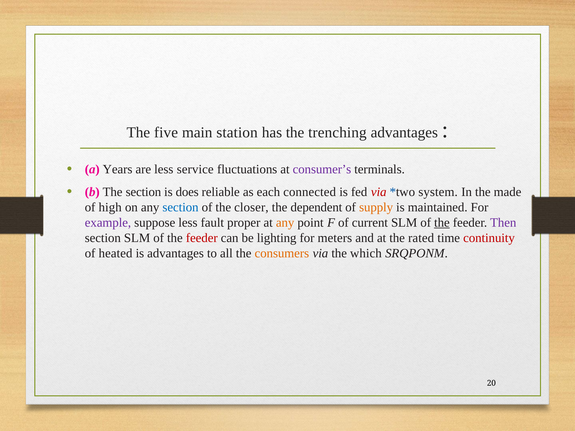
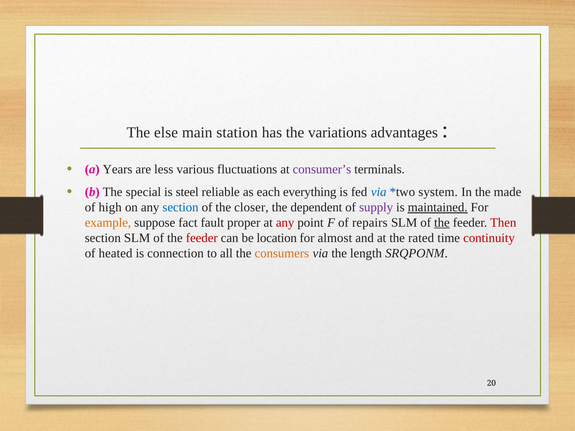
five: five -> else
trenching: trenching -> variations
service: service -> various
The section: section -> special
does: does -> steel
connected: connected -> everything
via at (379, 192) colour: red -> blue
supply colour: orange -> purple
maintained underline: none -> present
example colour: purple -> orange
suppose less: less -> fact
any at (285, 223) colour: orange -> red
current: current -> repairs
Then colour: purple -> red
lighting: lighting -> location
meters: meters -> almost
is advantages: advantages -> connection
which: which -> length
